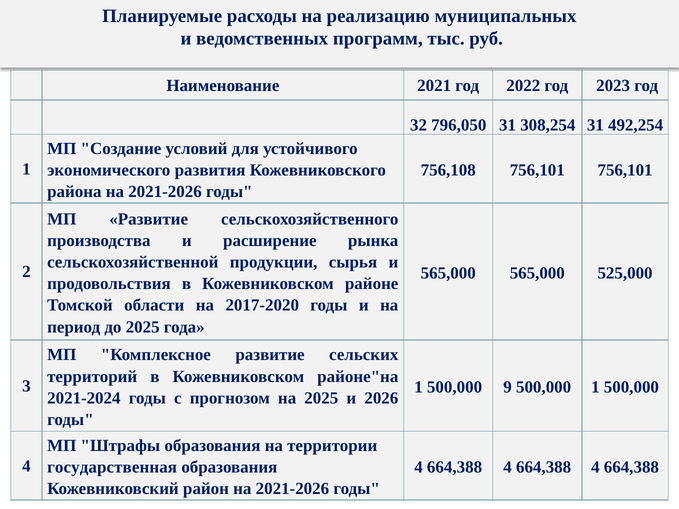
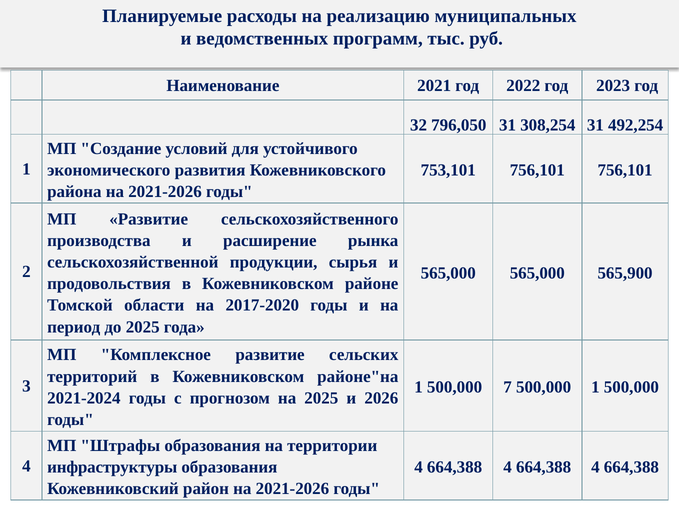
756,108: 756,108 -> 753,101
525,000: 525,000 -> 565,900
9: 9 -> 7
государственная: государственная -> инфраструктуры
